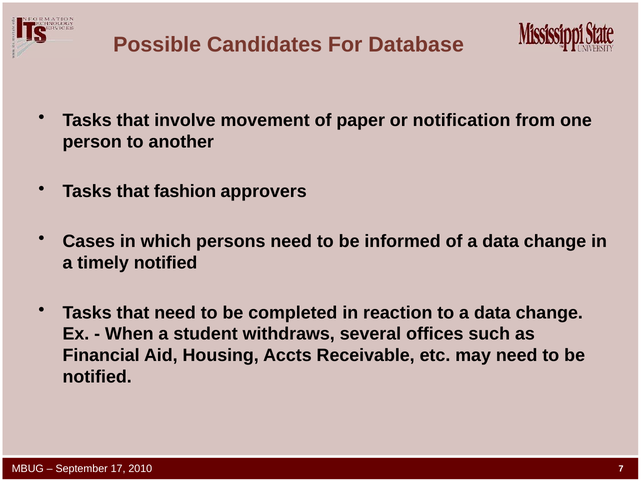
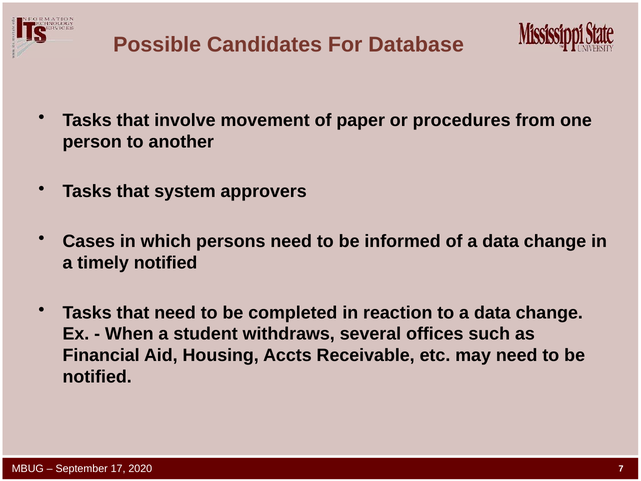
notification: notification -> procedures
fashion: fashion -> system
2010: 2010 -> 2020
